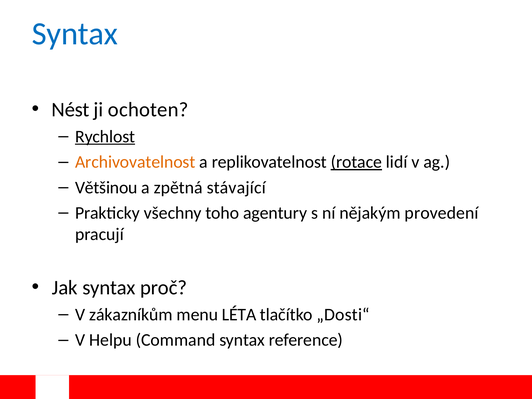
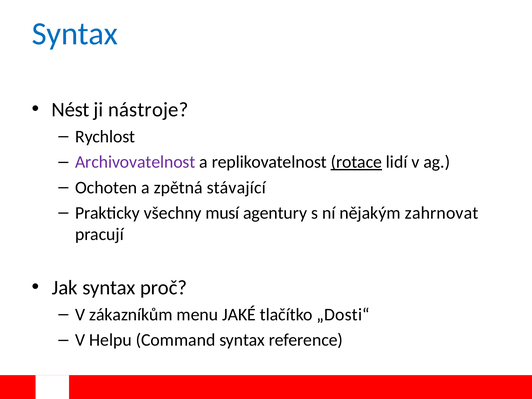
ochoten: ochoten -> nástroje
Rychlost underline: present -> none
Archivovatelnost colour: orange -> purple
Většinou: Většinou -> Ochoten
toho: toho -> musí
provedení: provedení -> zahrnovat
LÉTA: LÉTA -> JAKÉ
